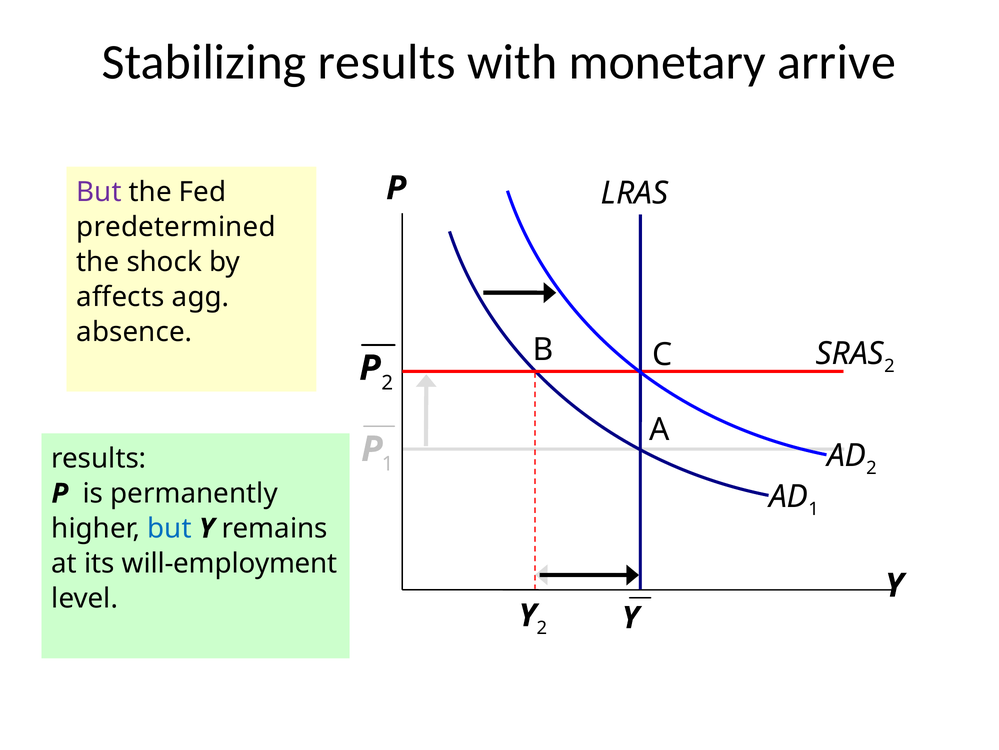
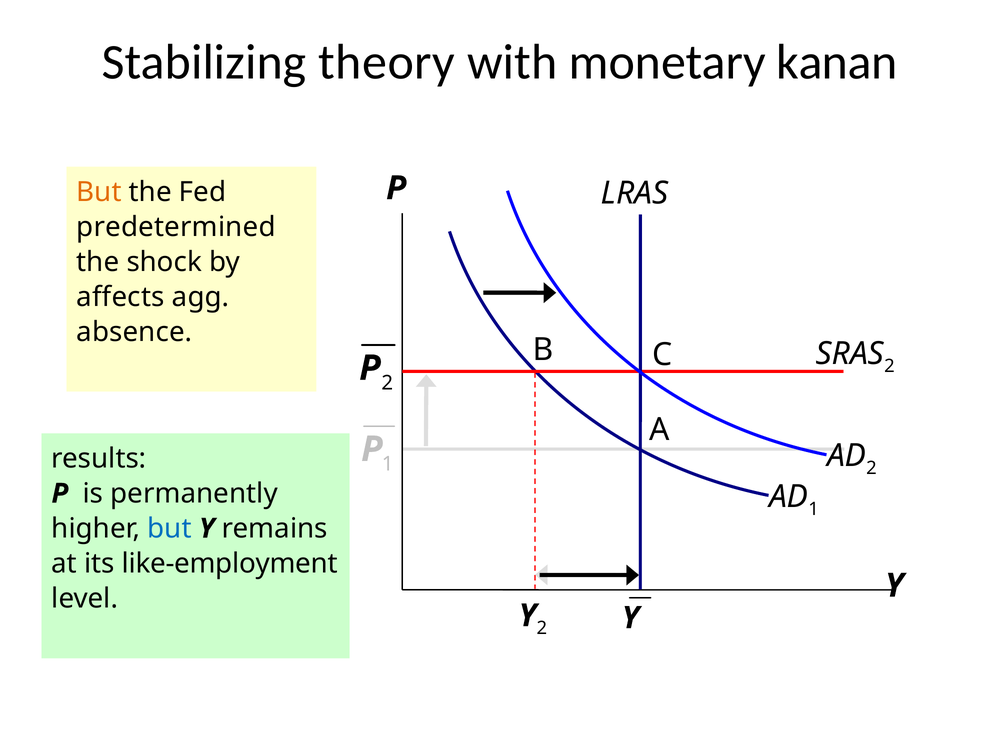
Stabilizing results: results -> theory
arrive: arrive -> kanan
But at (99, 192) colour: purple -> orange
will-employment: will-employment -> like-employment
